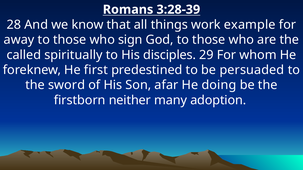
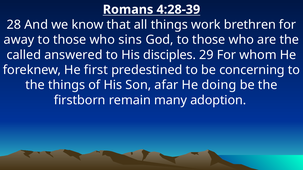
3:28-39: 3:28-39 -> 4:28-39
example: example -> brethren
sign: sign -> sins
spiritually: spiritually -> answered
persuaded: persuaded -> concerning
the sword: sword -> things
neither: neither -> remain
